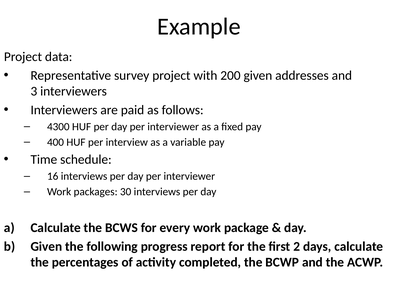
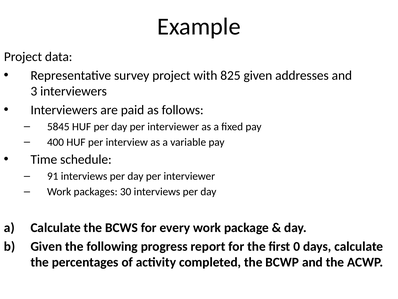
200: 200 -> 825
4300: 4300 -> 5845
16: 16 -> 91
2: 2 -> 0
